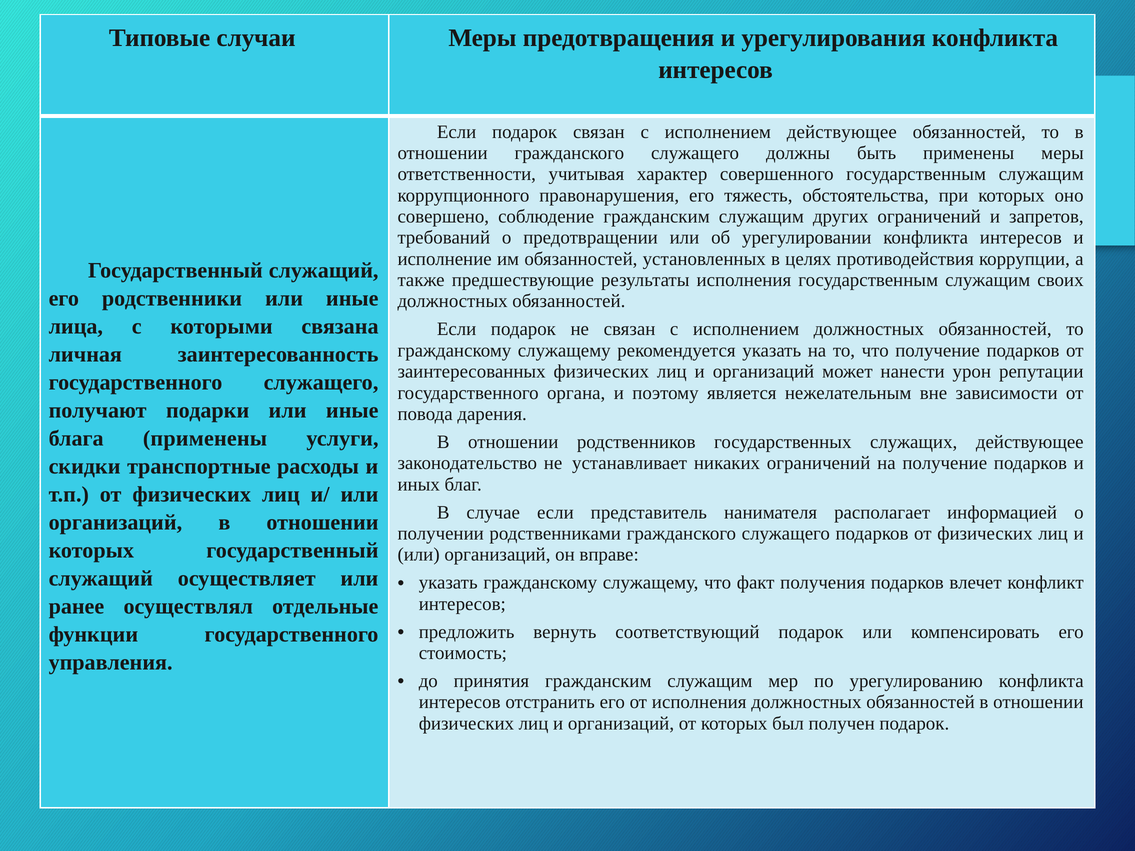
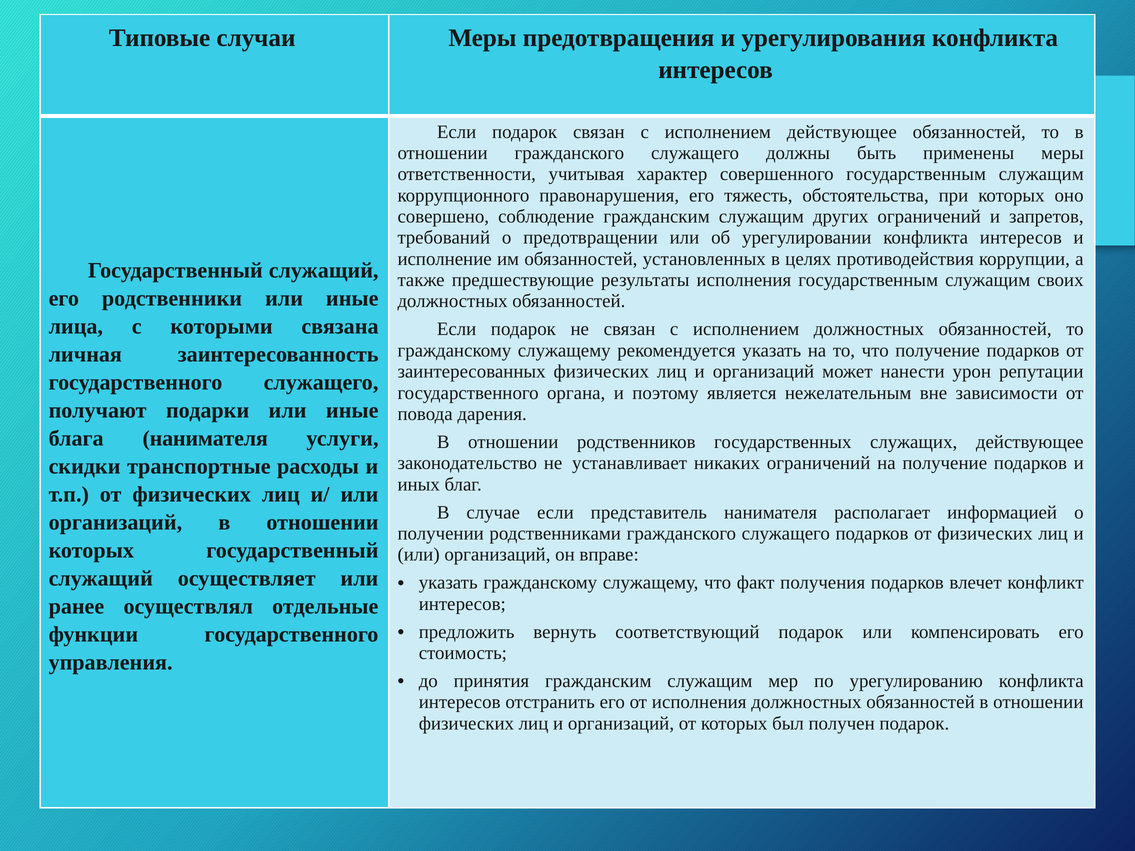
блага применены: применены -> нанимателя
